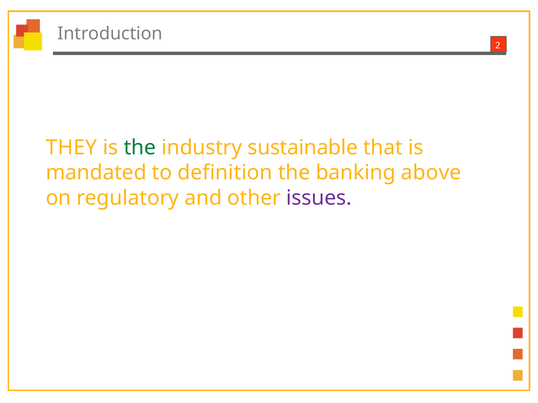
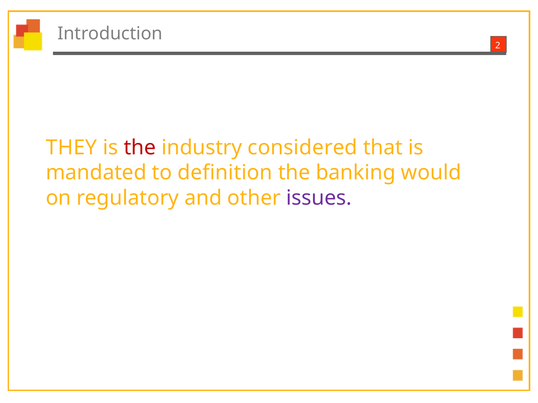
the at (140, 148) colour: green -> red
sustainable: sustainable -> considered
above: above -> would
